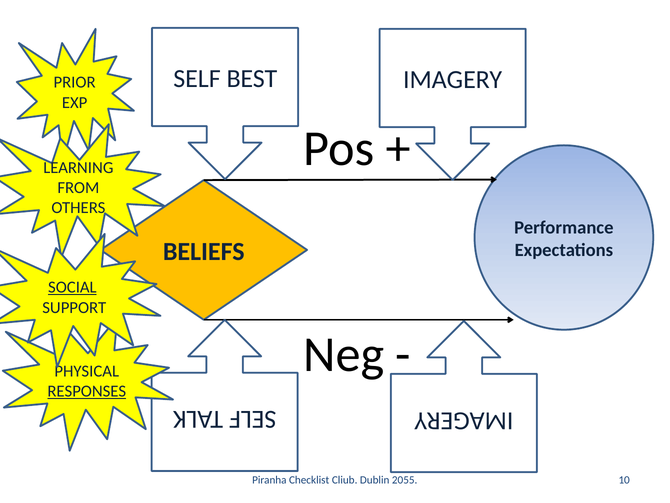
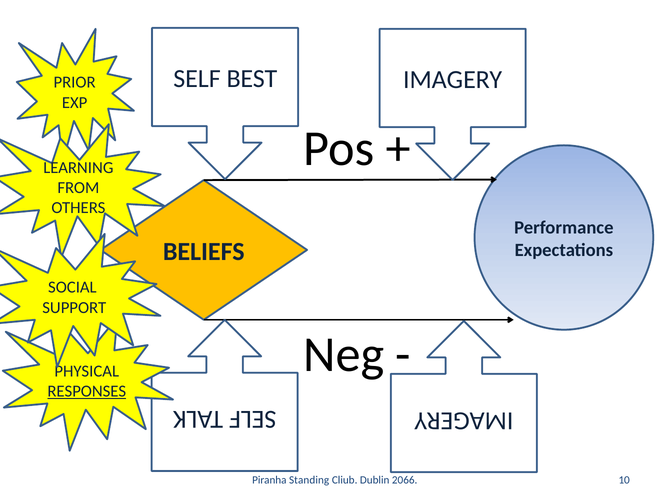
SOCIAL underline: present -> none
Checklist: Checklist -> Standing
2055: 2055 -> 2066
